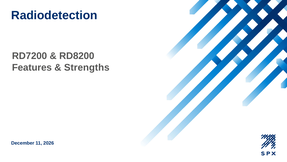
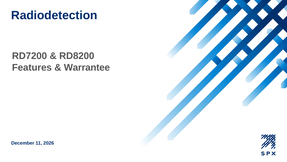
Strengths: Strengths -> Warrantee
